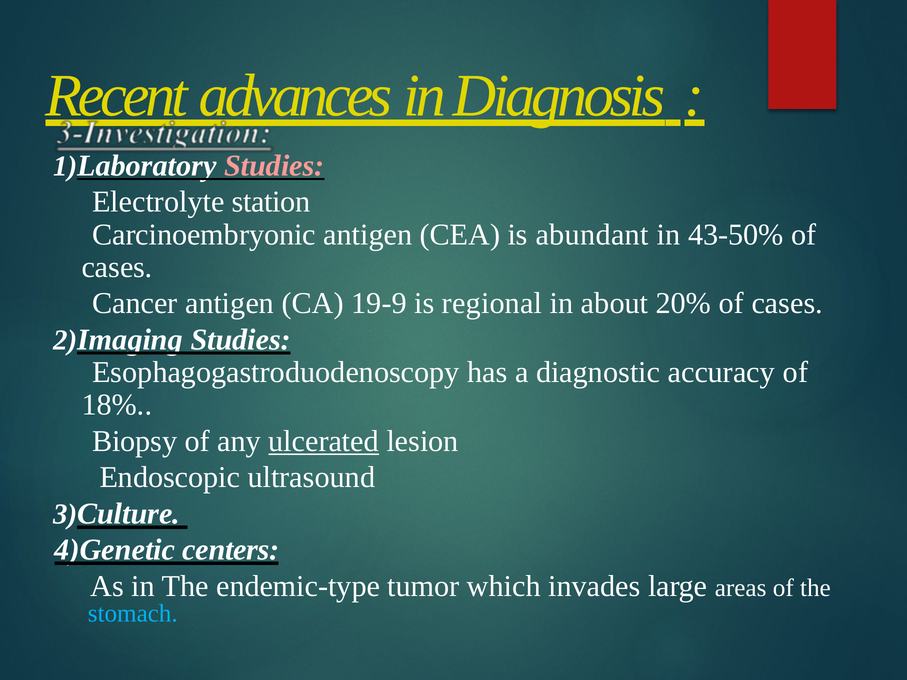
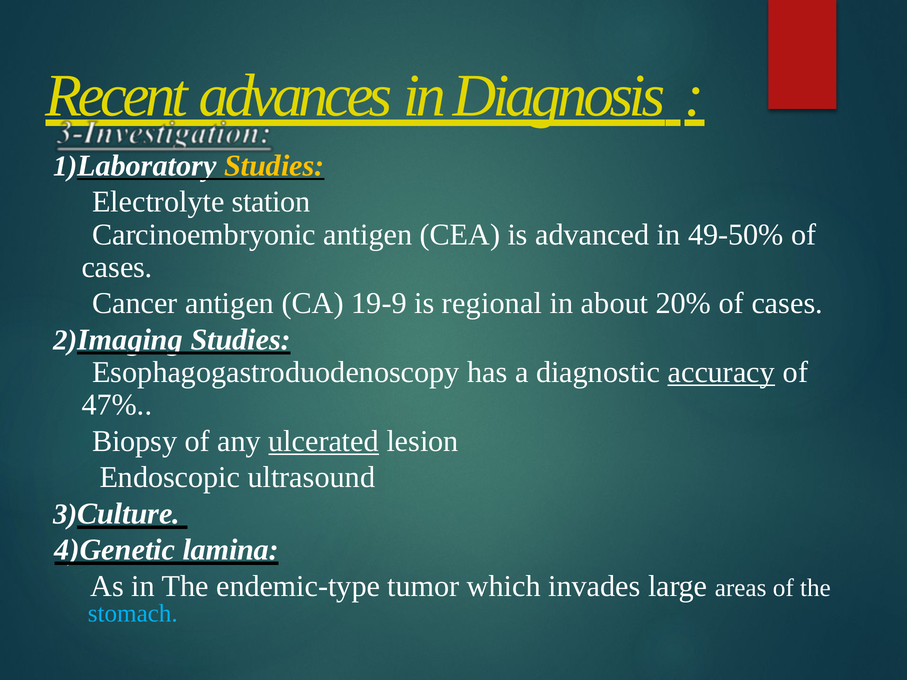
Studies at (274, 166) colour: pink -> yellow
abundant: abundant -> advanced
43-50%: 43-50% -> 49-50%
accuracy underline: none -> present
18%: 18% -> 47%
centers: centers -> lamina
